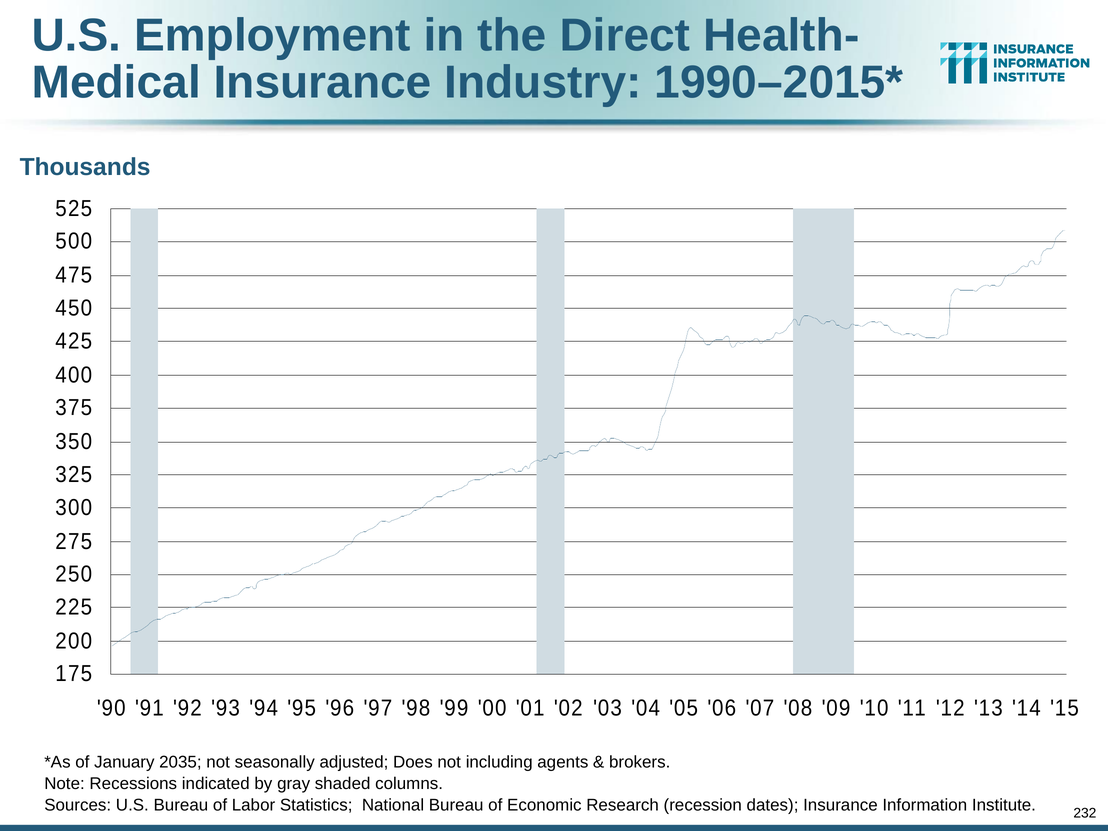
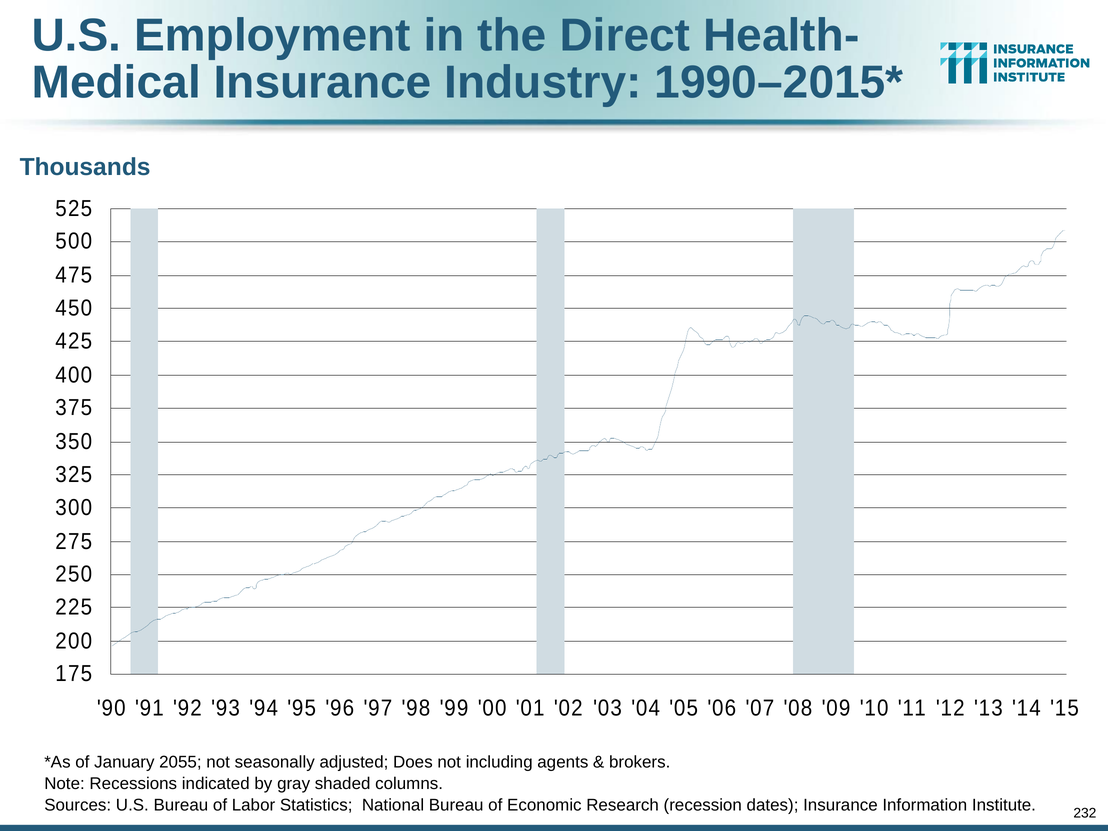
2035: 2035 -> 2055
